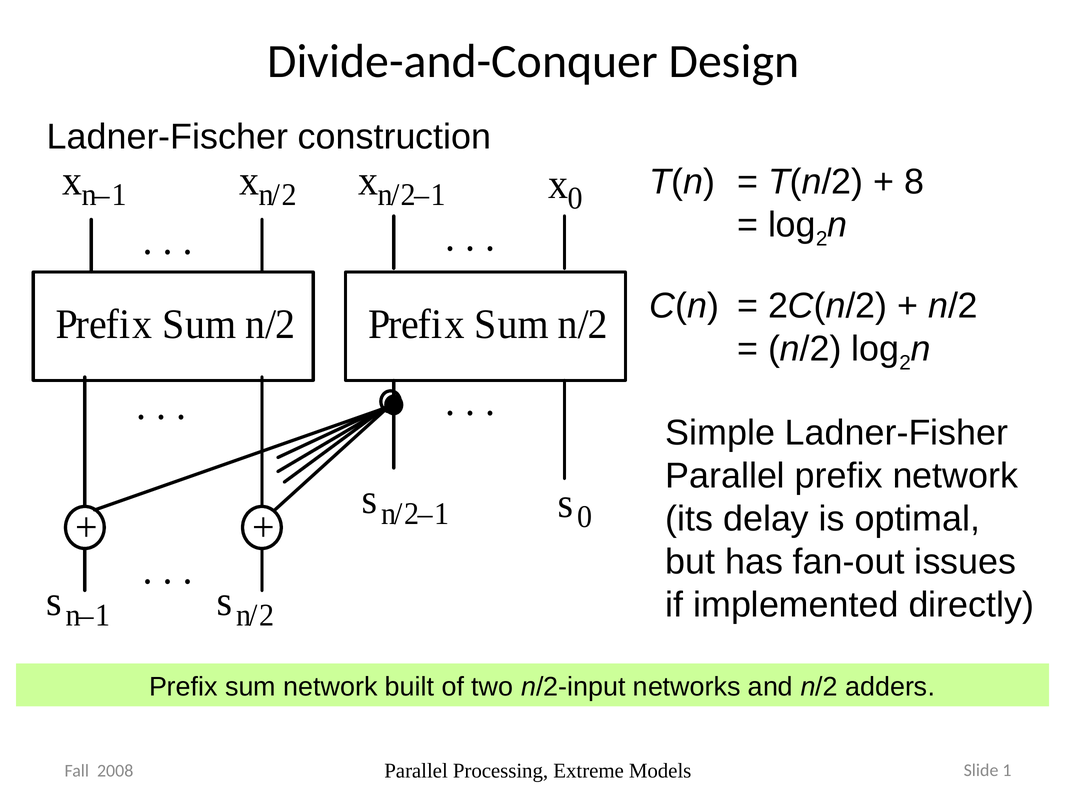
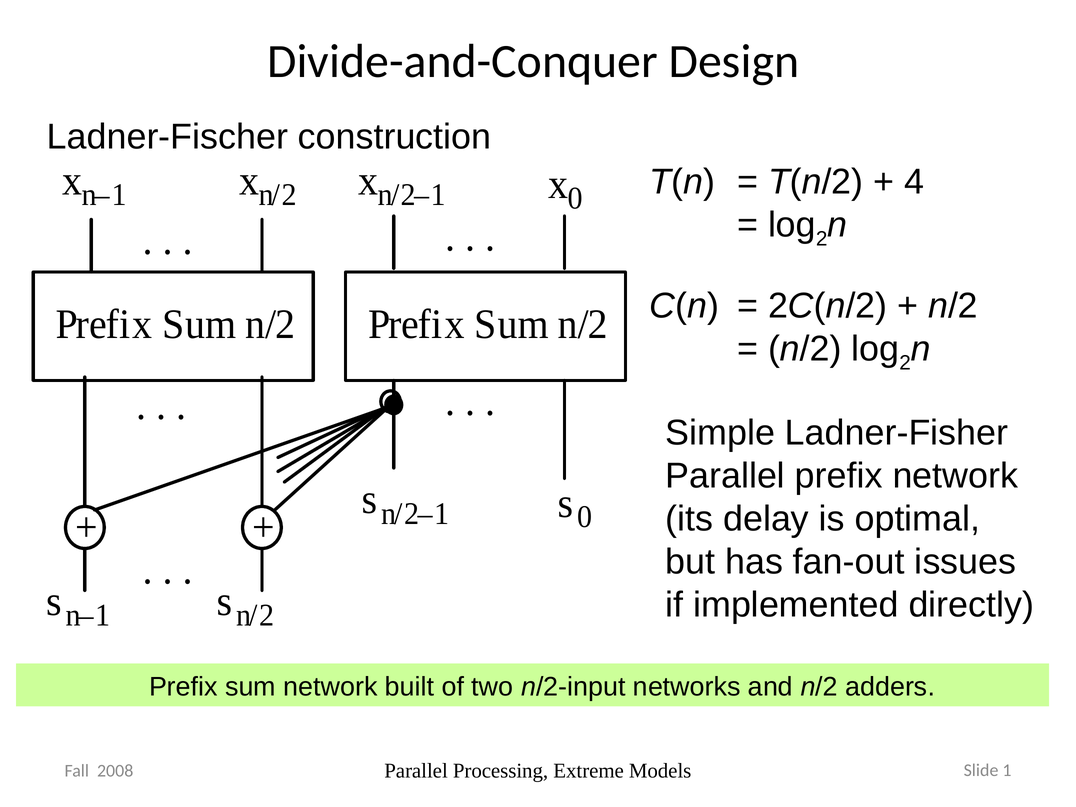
8: 8 -> 4
